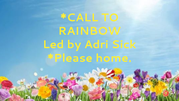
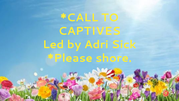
RAINBOW: RAINBOW -> CAPTIVES
home: home -> shore
